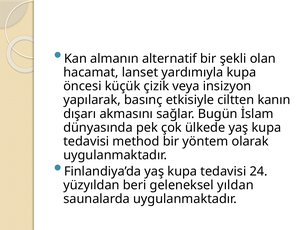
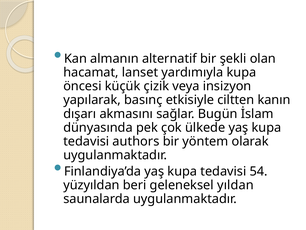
method: method -> authors
24: 24 -> 54
